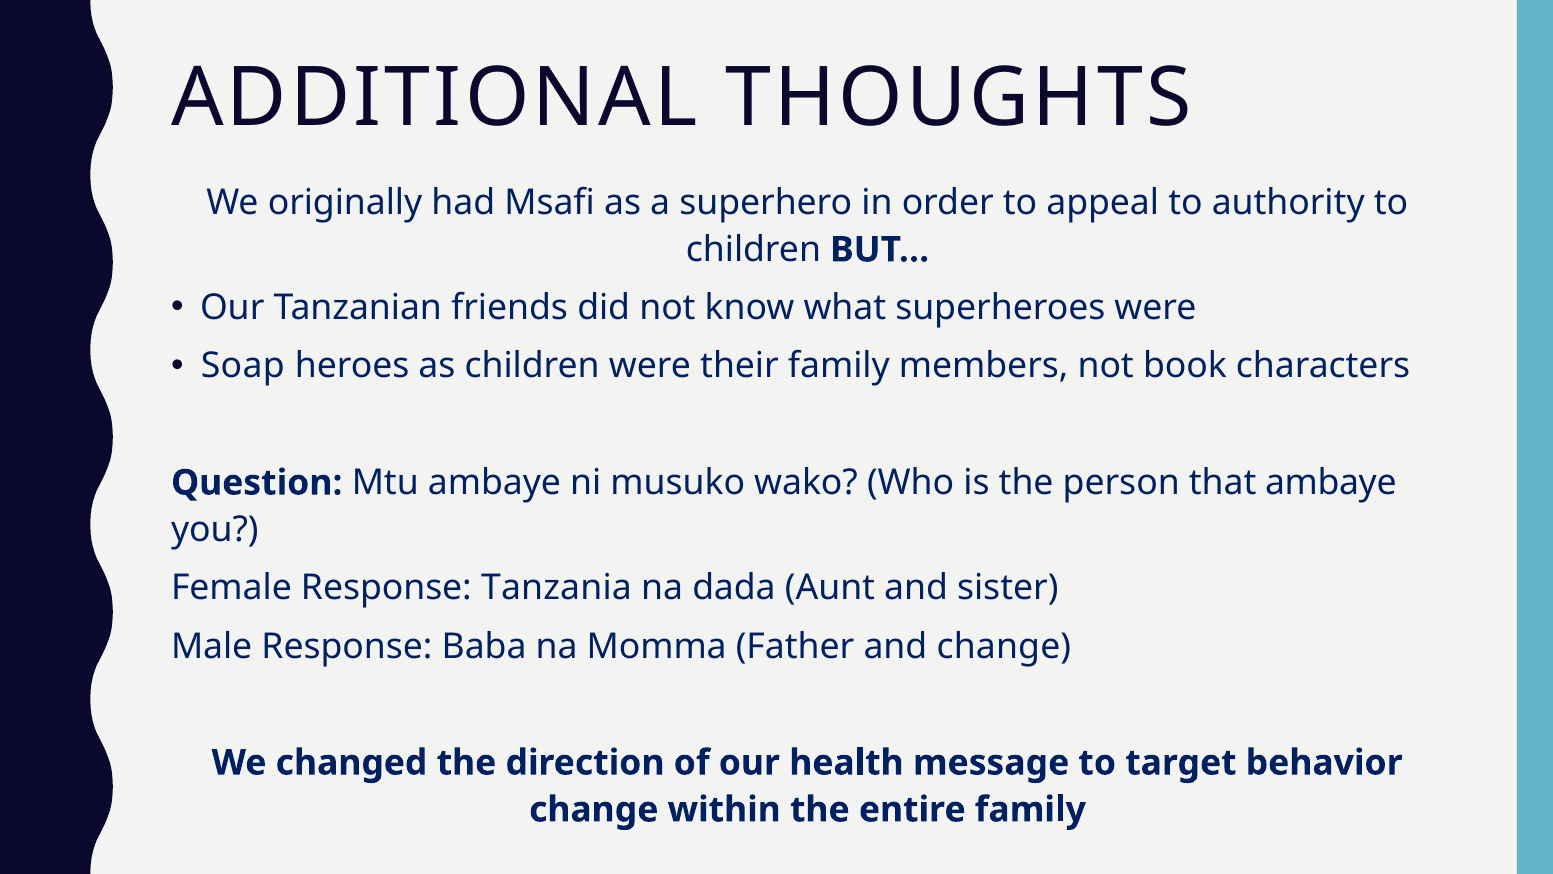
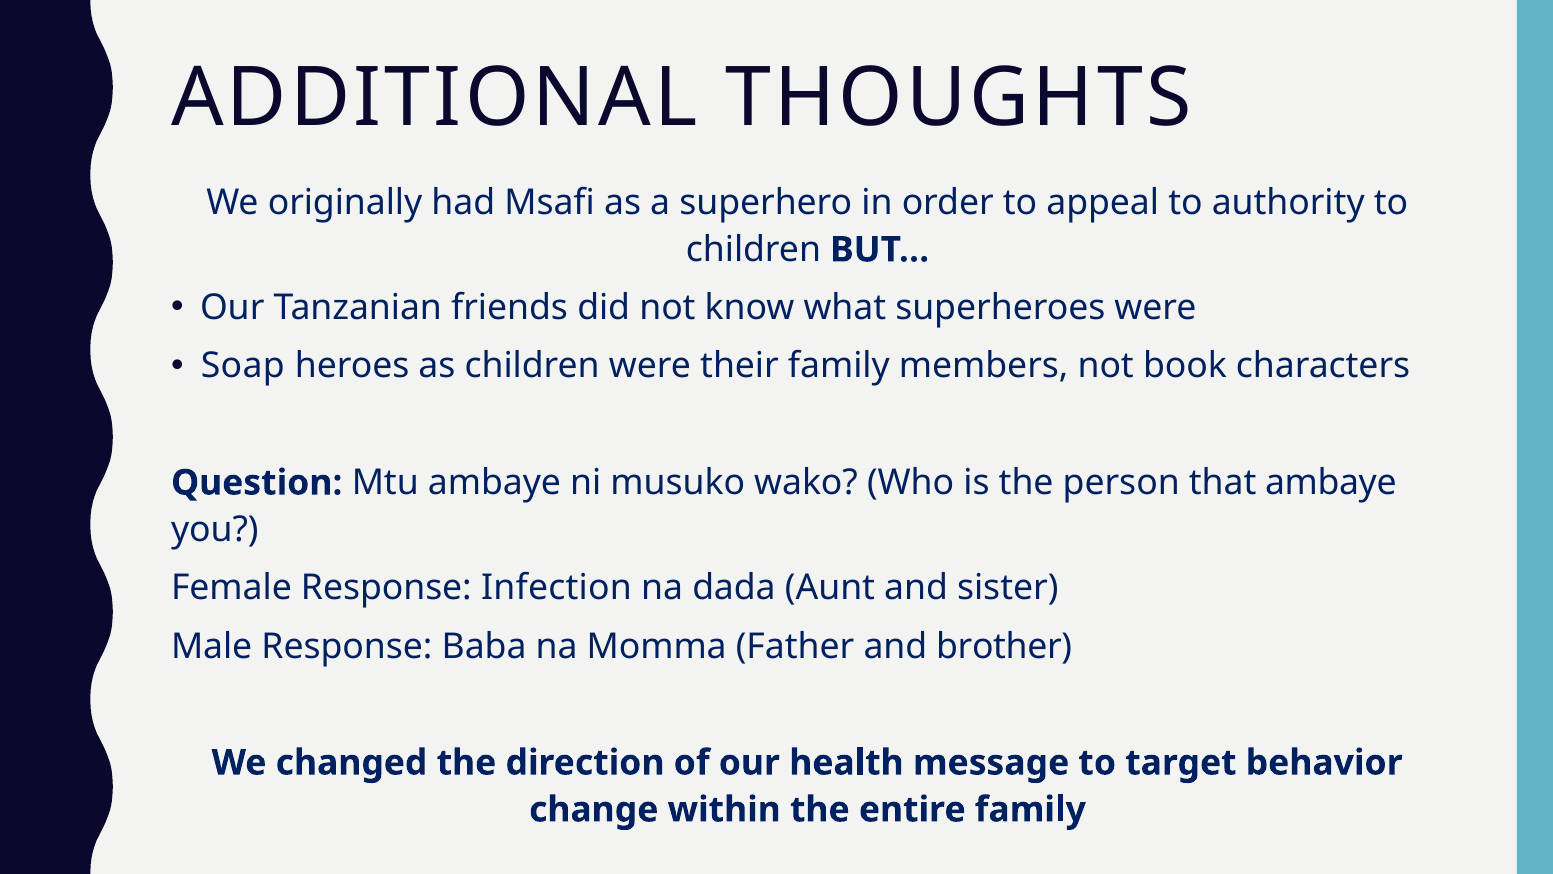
Tanzania: Tanzania -> Infection
and change: change -> brother
